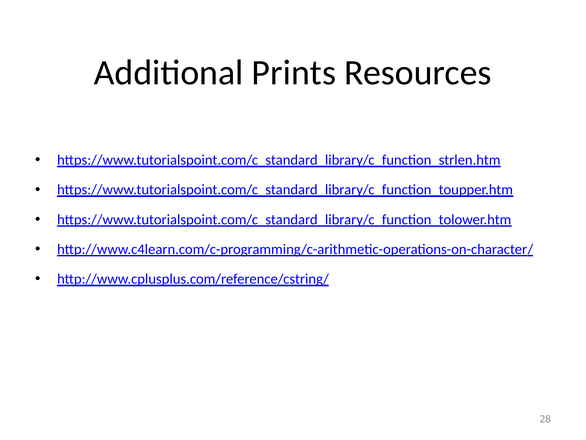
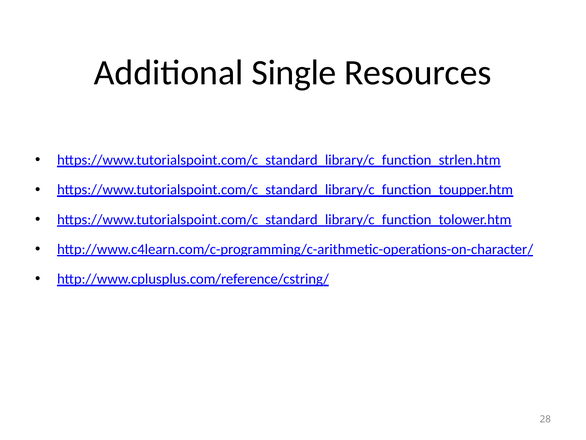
Prints: Prints -> Single
